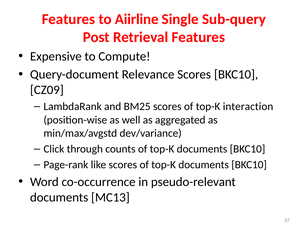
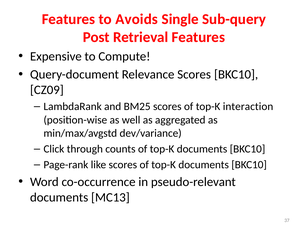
Aiirline: Aiirline -> Avoids
